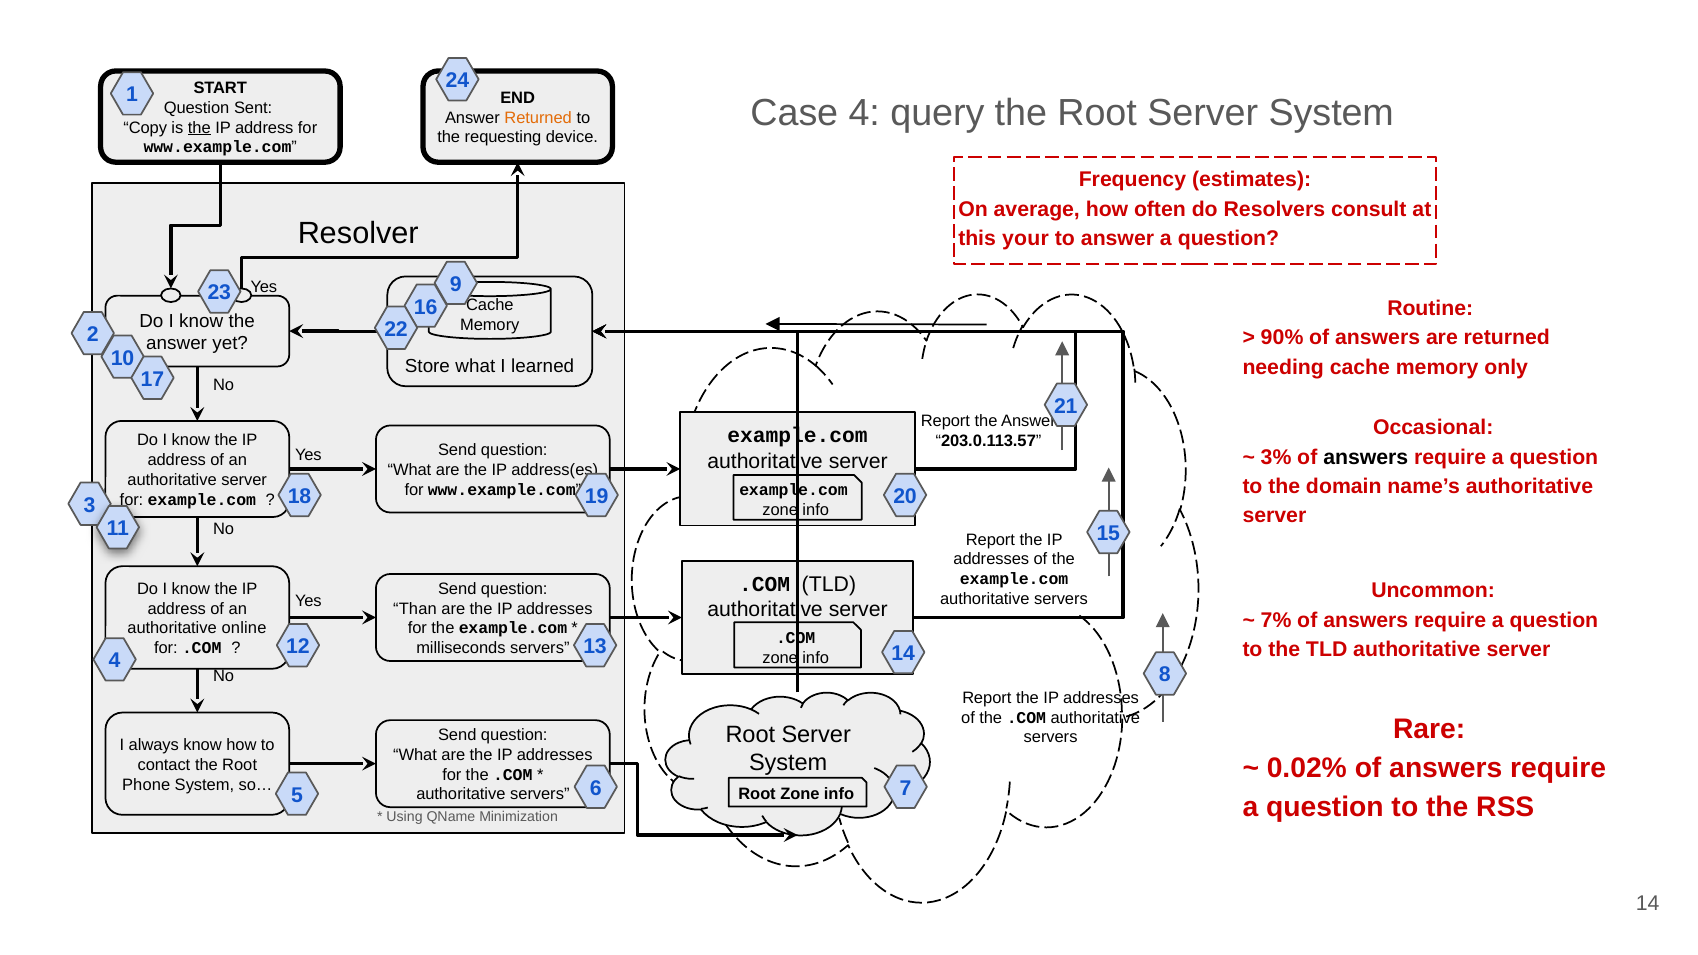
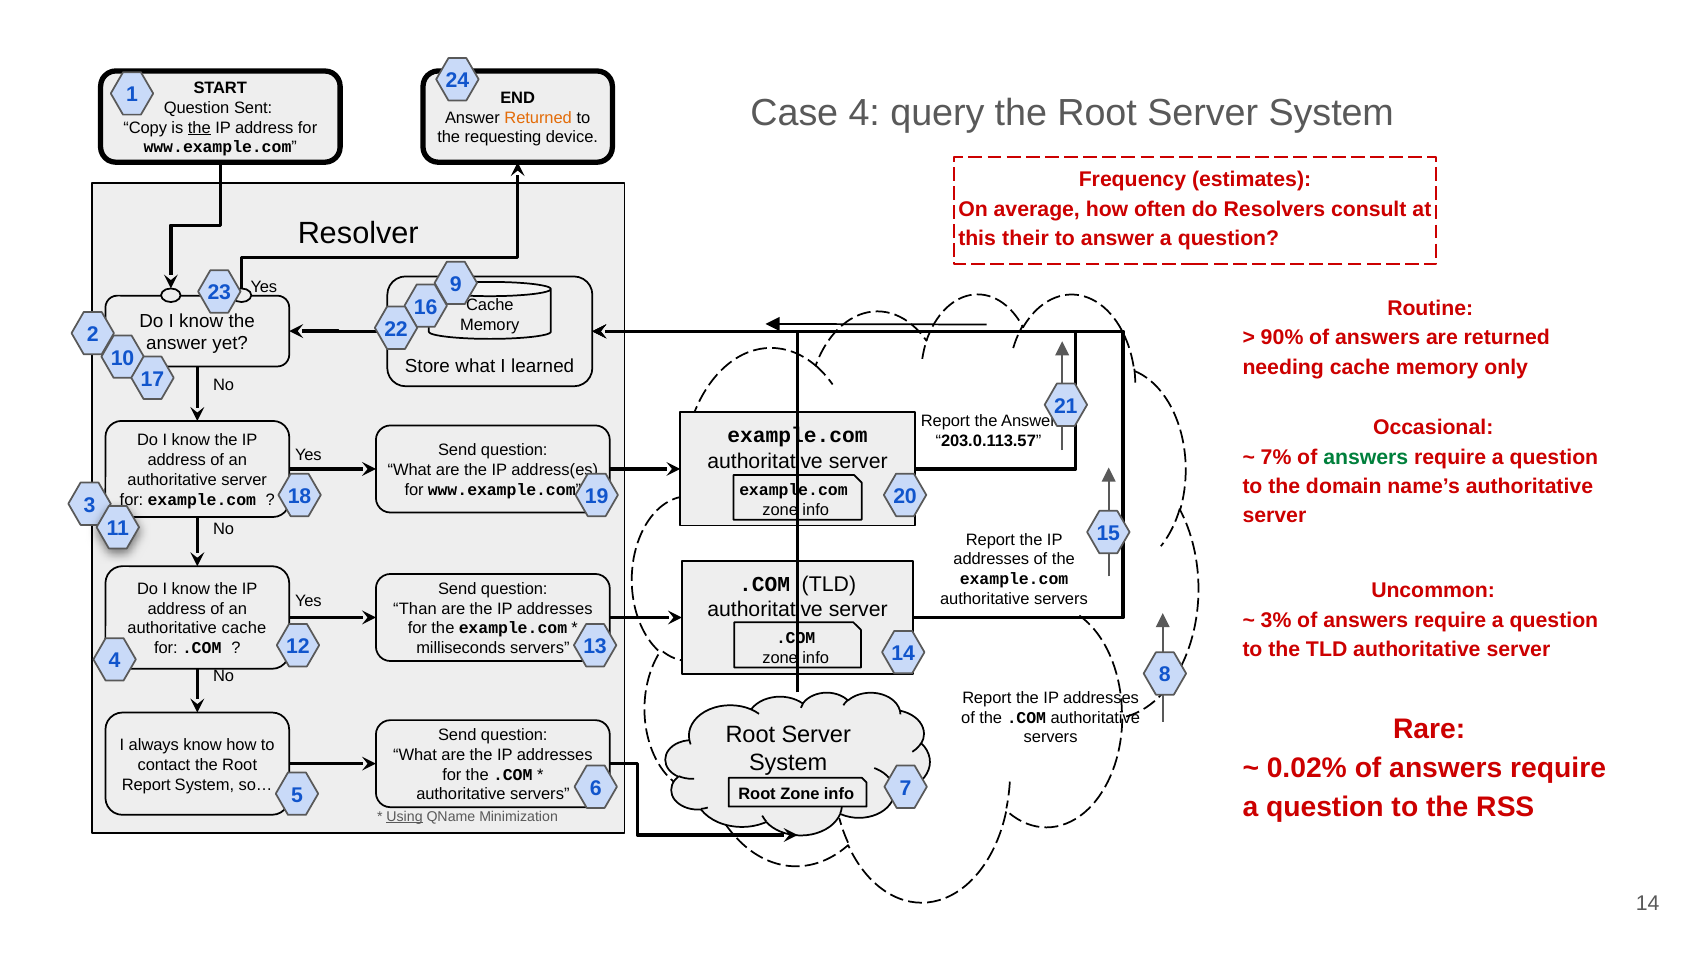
your: your -> their
3%: 3% -> 7%
answers at (1366, 457) colour: black -> green
7%: 7% -> 3%
authoritative online: online -> cache
Phone at (146, 785): Phone -> Report
Using underline: none -> present
